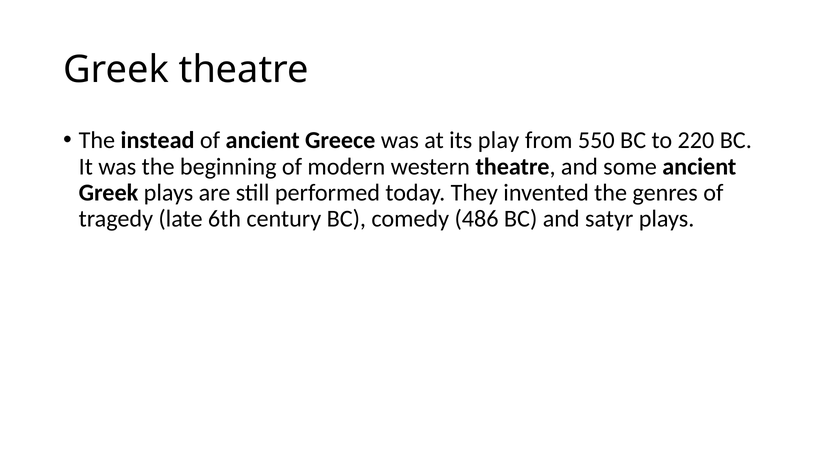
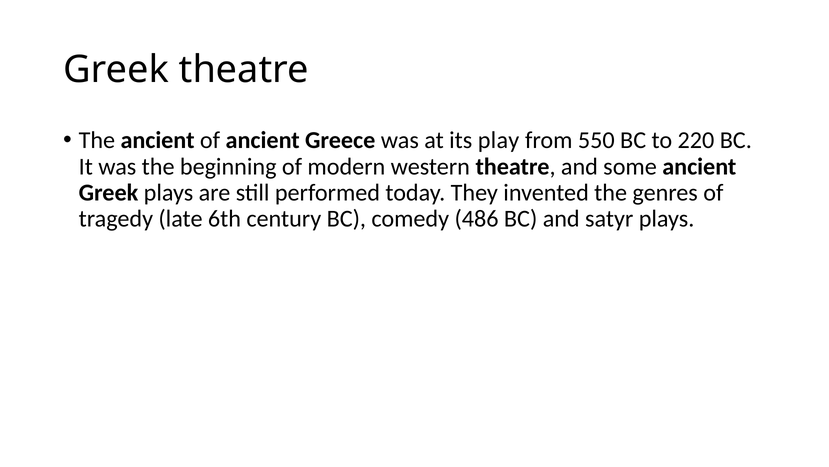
The instead: instead -> ancient
